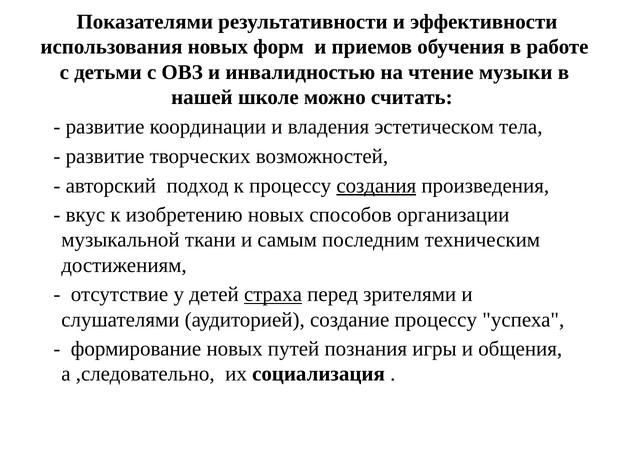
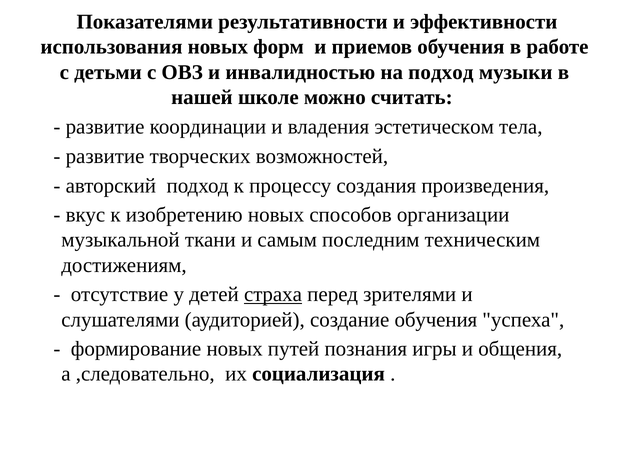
на чтение: чтение -> подход
создания underline: present -> none
создание процессу: процессу -> обучения
